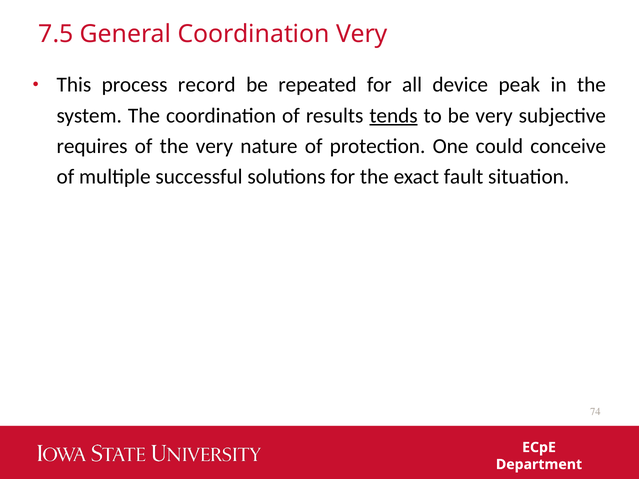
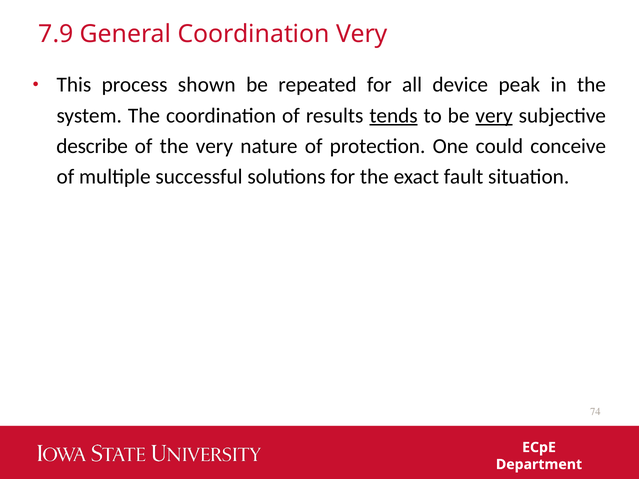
7.5: 7.5 -> 7.9
record: record -> shown
very at (494, 116) underline: none -> present
requires: requires -> describe
